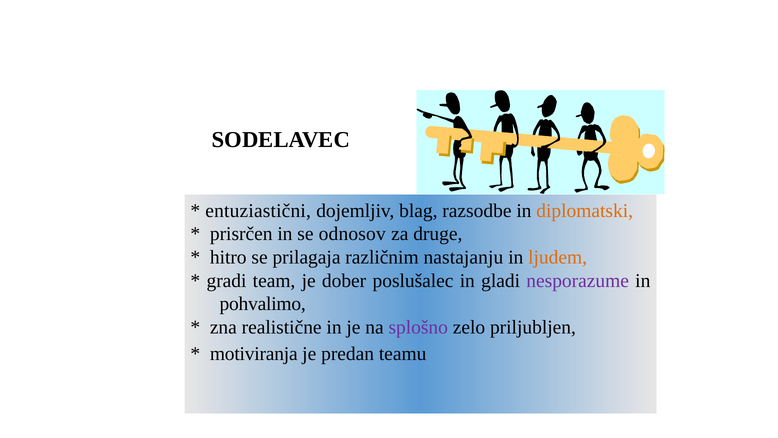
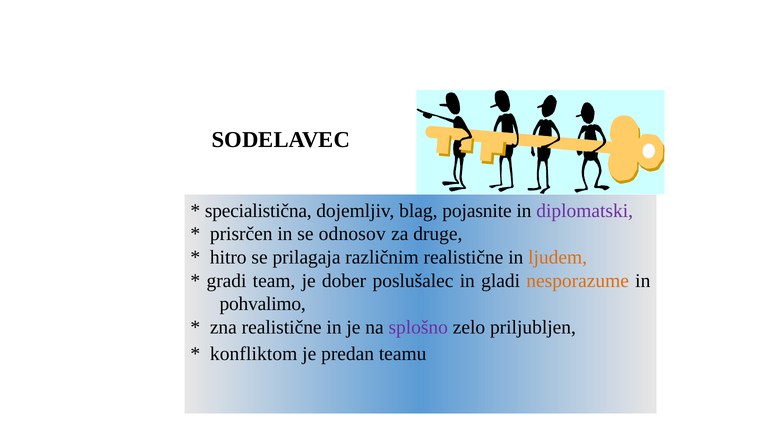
entuziastični: entuziastični -> specialistična
razsodbe: razsodbe -> pojasnite
diplomatski colour: orange -> purple
različnim nastajanju: nastajanju -> realistične
nesporazume colour: purple -> orange
motiviranja: motiviranja -> konfliktom
